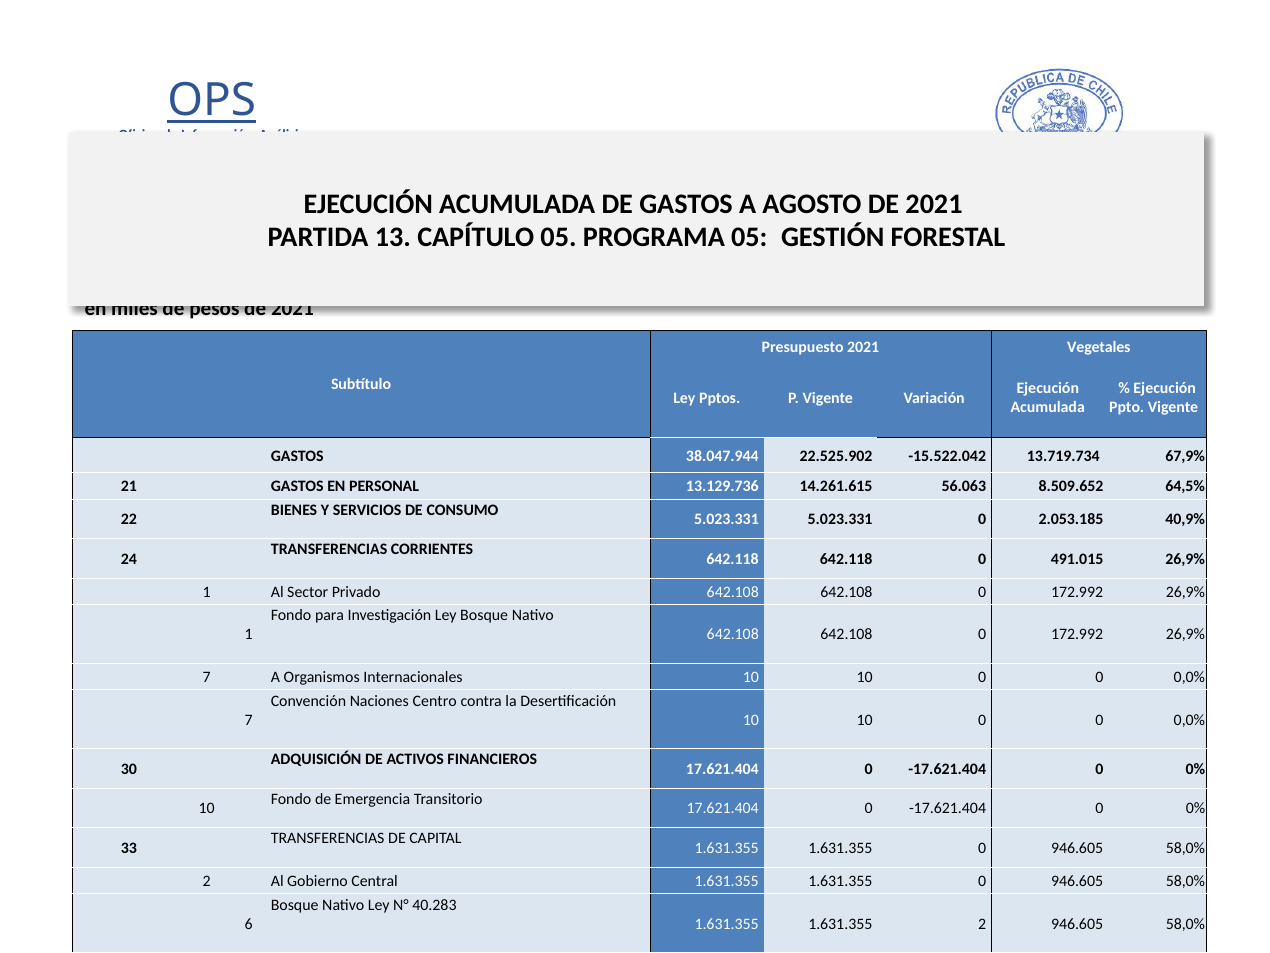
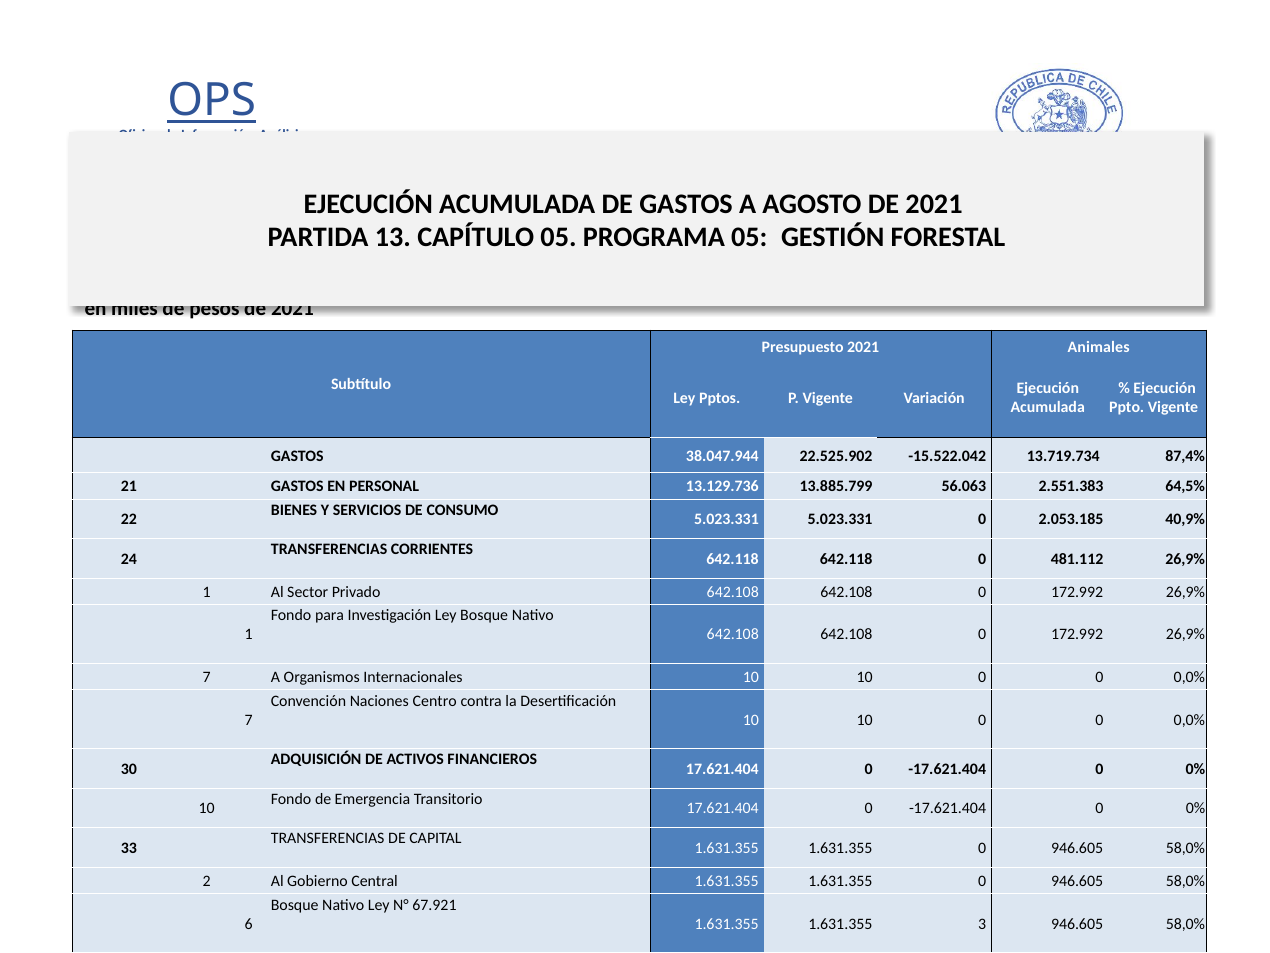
Vegetales: Vegetales -> Animales
67,9%: 67,9% -> 87,4%
14.261.615: 14.261.615 -> 13.885.799
8.509.652: 8.509.652 -> 2.551.383
491.015: 491.015 -> 481.112
40.283: 40.283 -> 67.921
1.631.355 2: 2 -> 3
